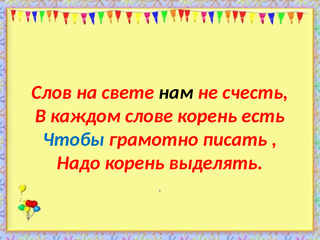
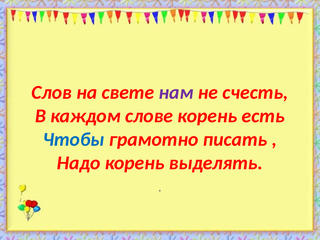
нам colour: black -> purple
